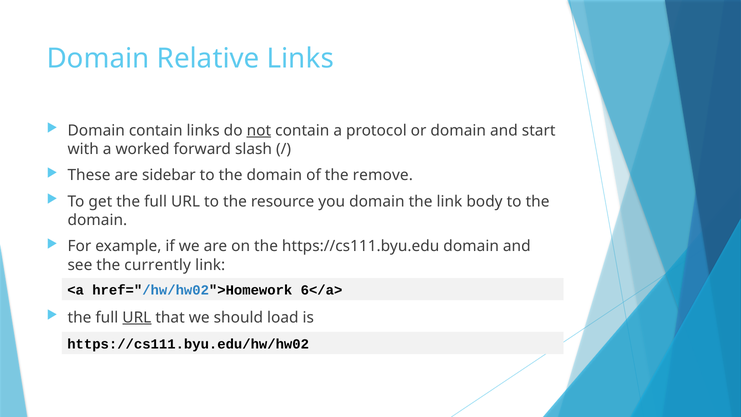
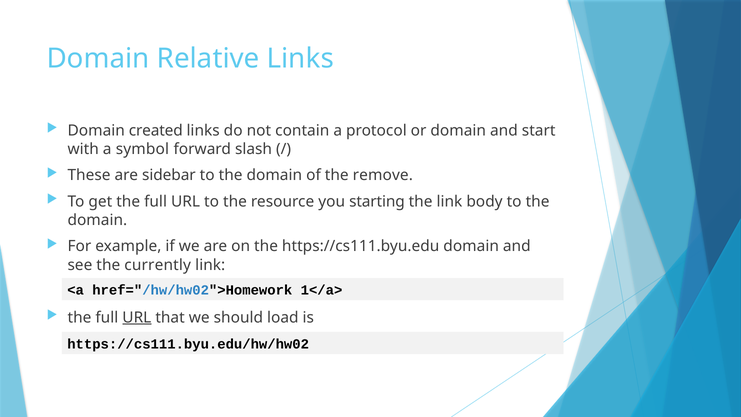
Domain contain: contain -> created
not underline: present -> none
worked: worked -> symbol
you domain: domain -> starting
6</a>: 6</a> -> 1</a>
